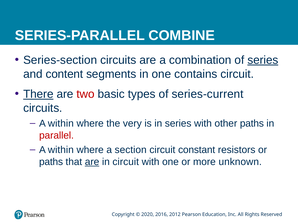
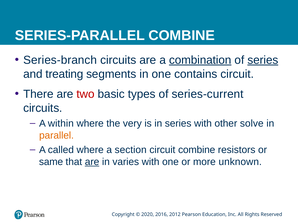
Series-section: Series-section -> Series-branch
combination underline: none -> present
content: content -> treating
There underline: present -> none
other paths: paths -> solve
parallel colour: red -> orange
within at (61, 149): within -> called
circuit constant: constant -> combine
paths at (51, 161): paths -> same
in circuit: circuit -> varies
